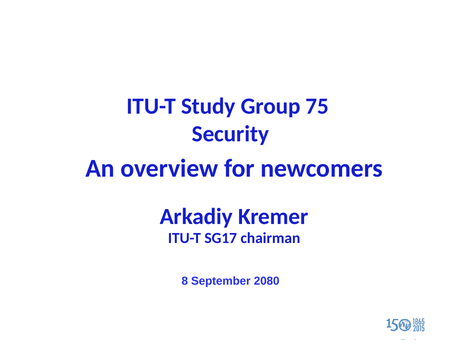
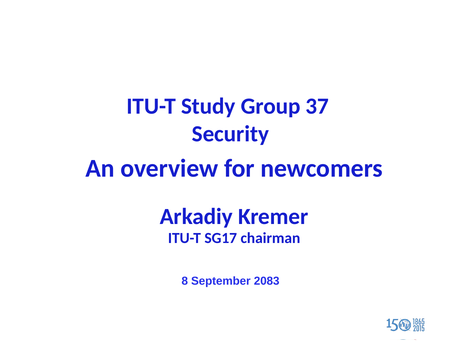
75: 75 -> 37
2080: 2080 -> 2083
